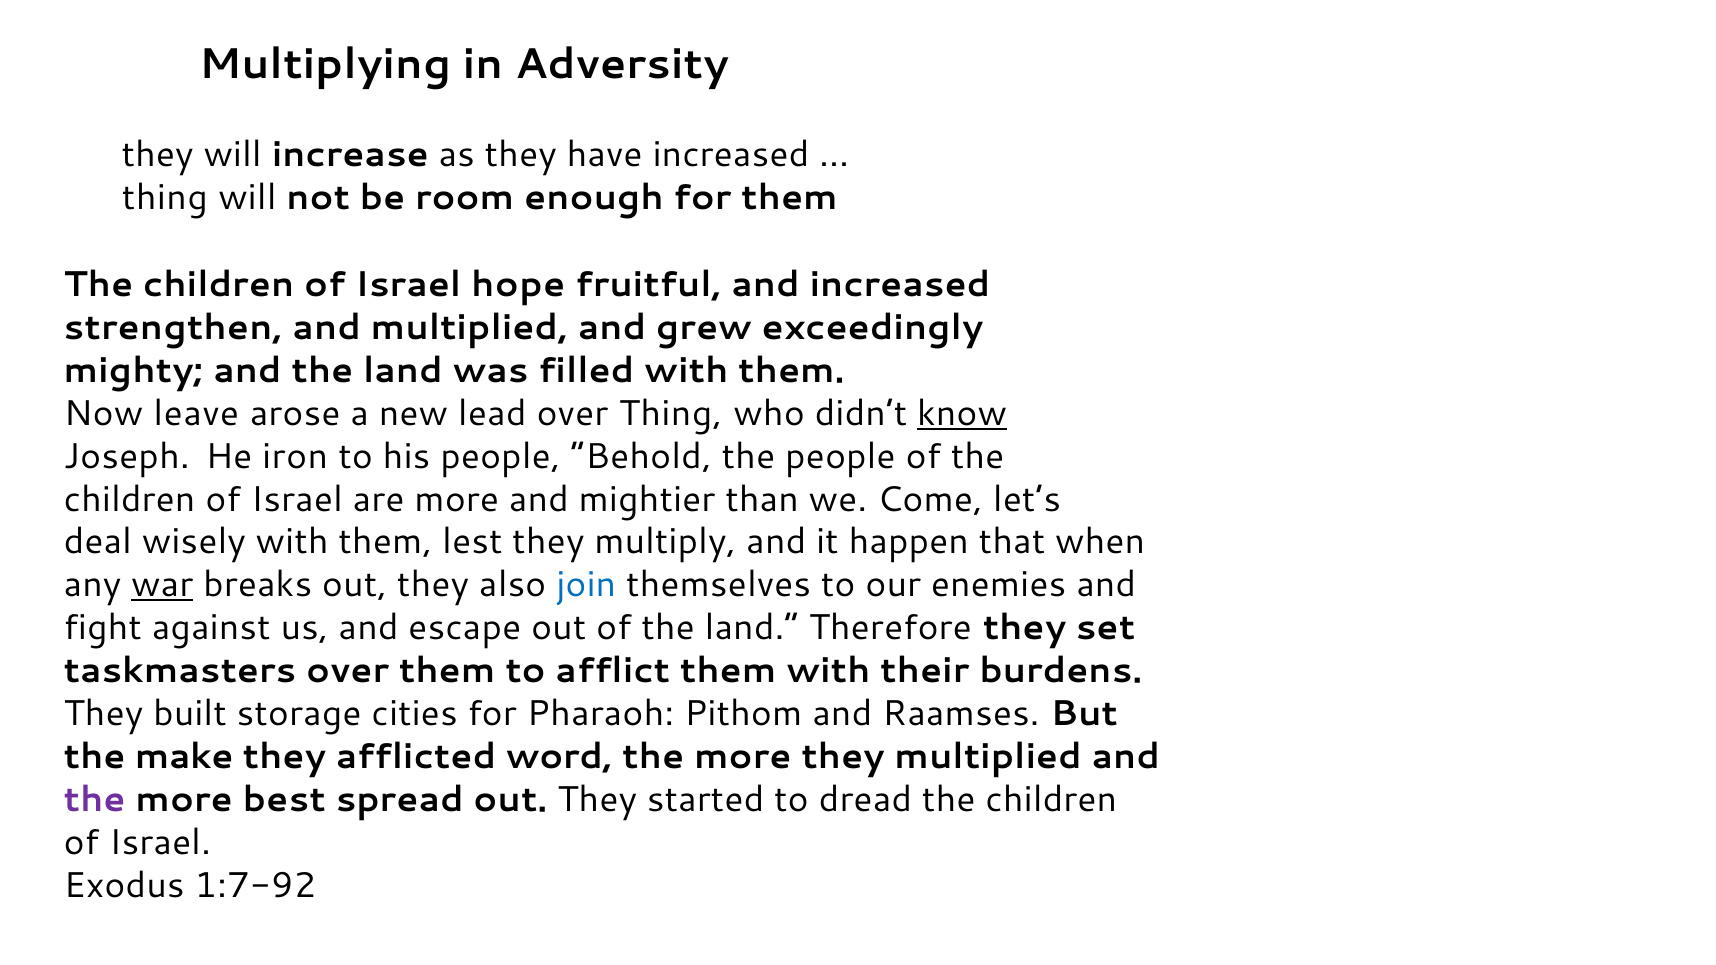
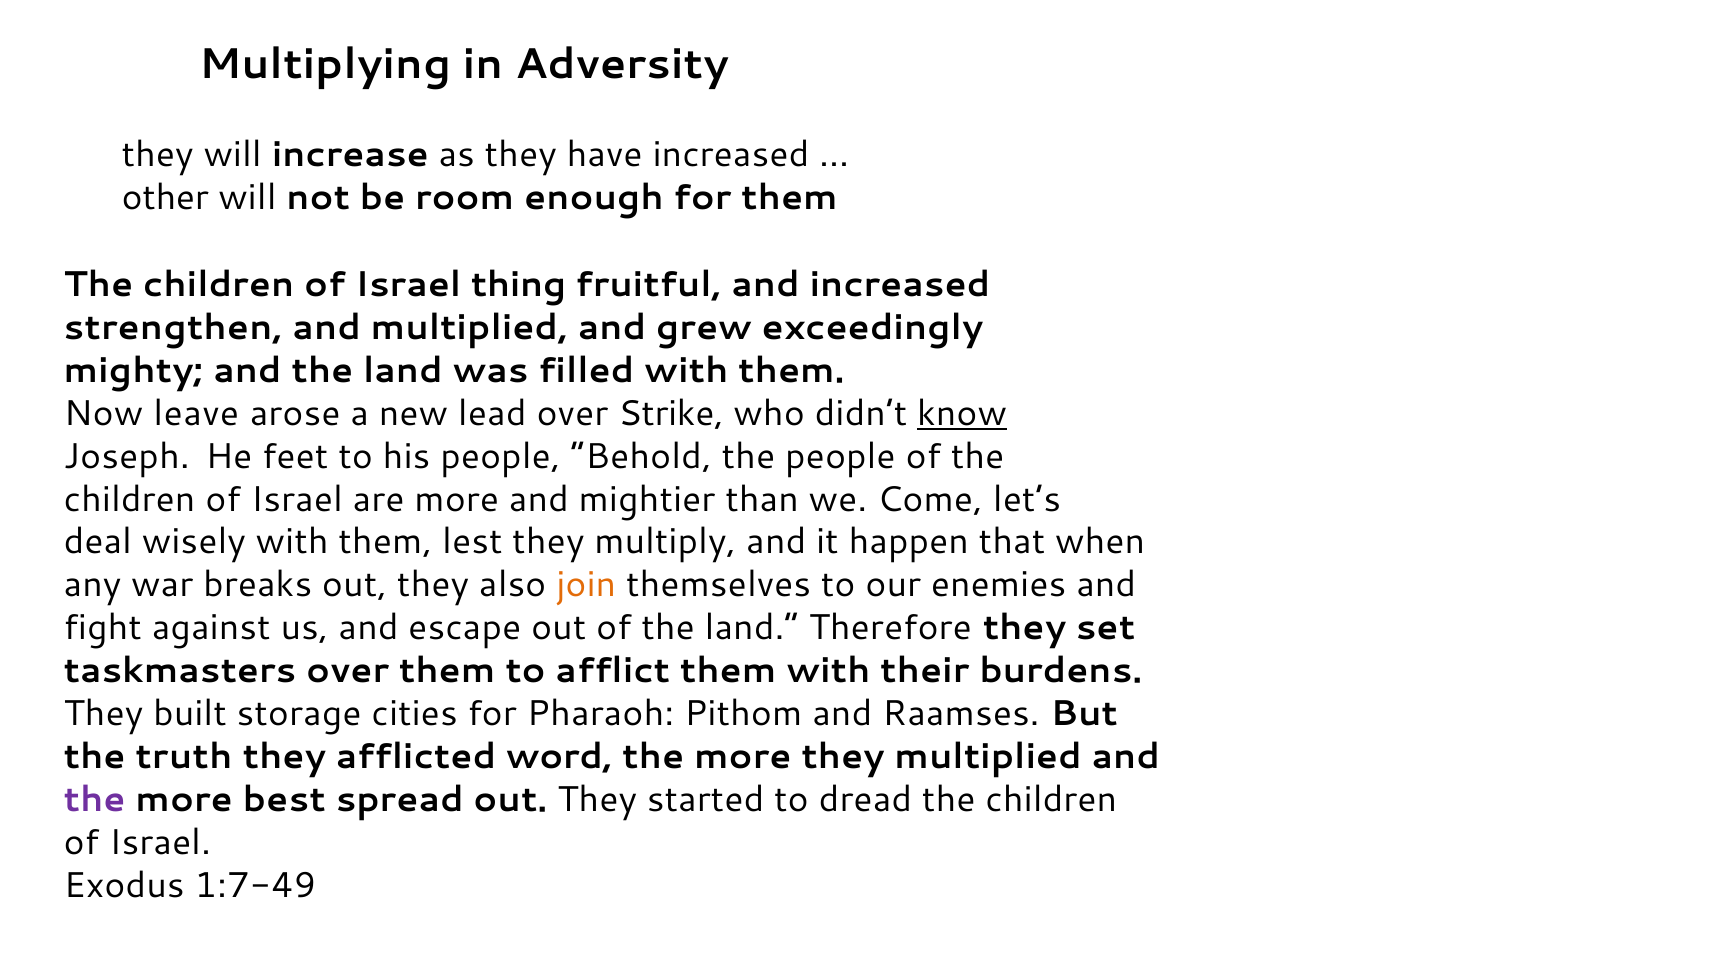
thing at (165, 198): thing -> other
hope: hope -> thing
over Thing: Thing -> Strike
iron: iron -> feet
war underline: present -> none
join colour: blue -> orange
make: make -> truth
1:7-92: 1:7-92 -> 1:7-49
